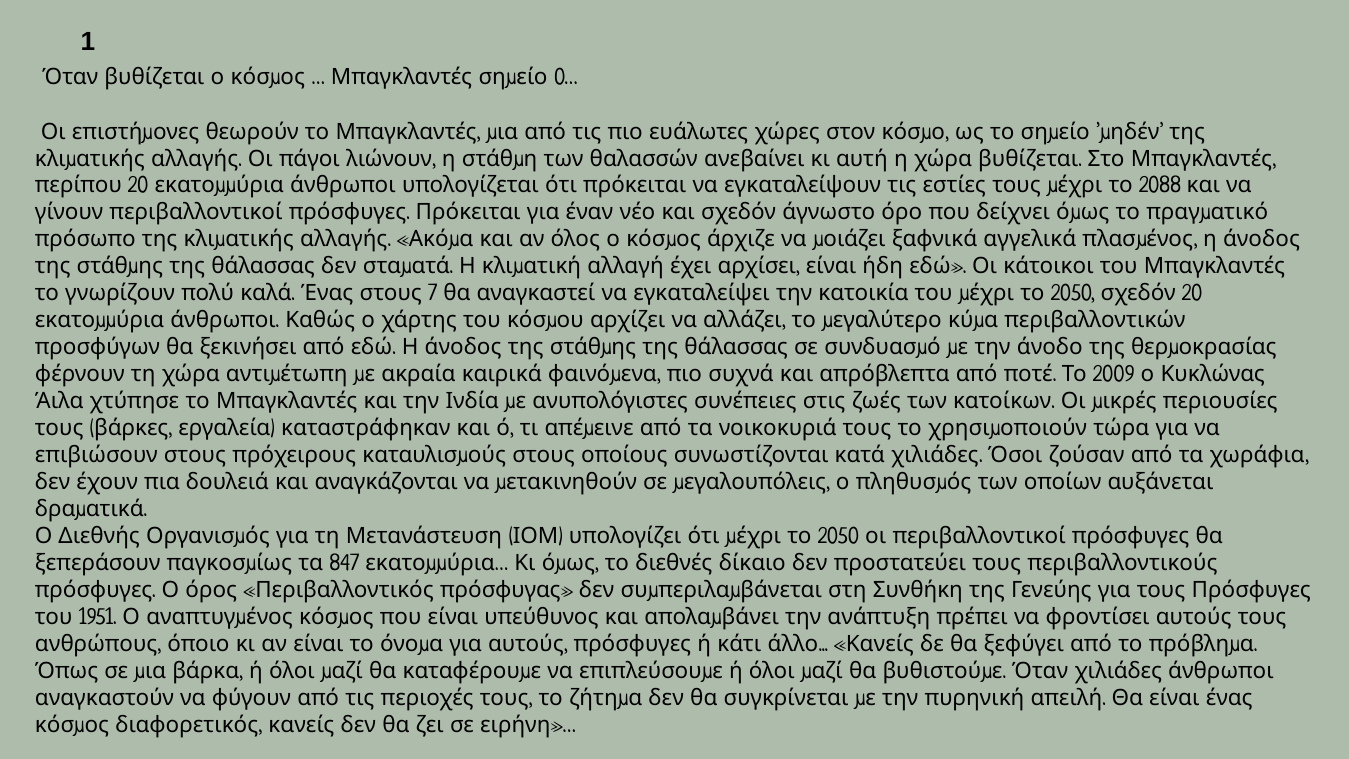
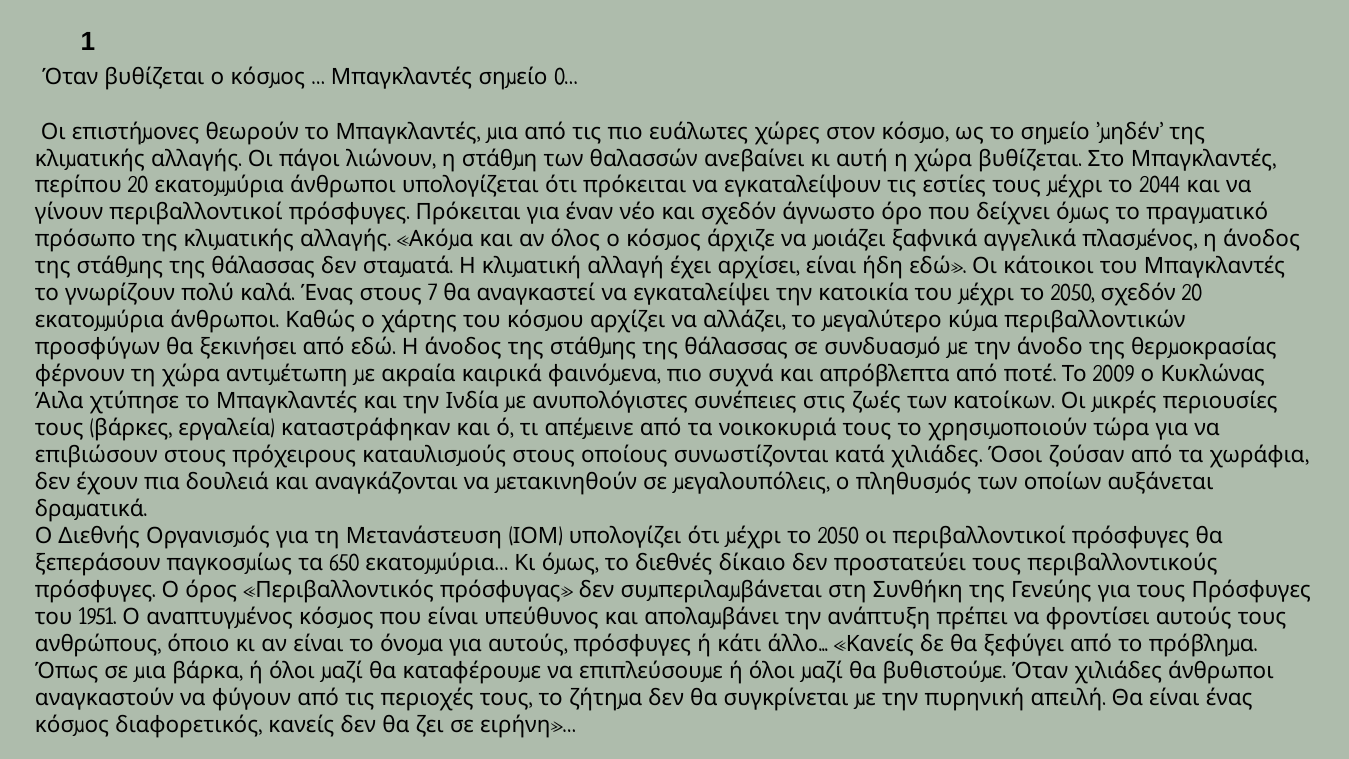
2088: 2088 -> 2044
847: 847 -> 650
